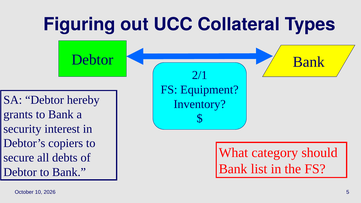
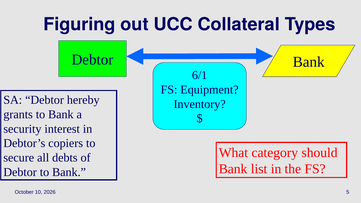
2/1: 2/1 -> 6/1
